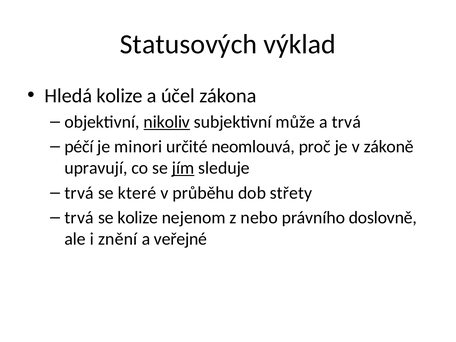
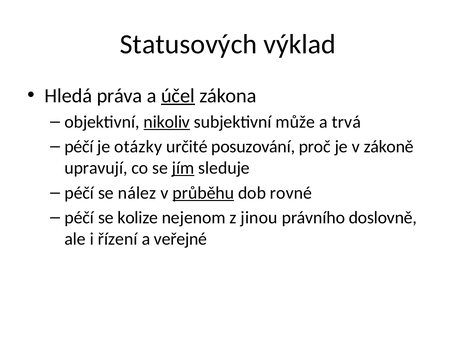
Hledá kolize: kolize -> práva
účel underline: none -> present
minori: minori -> otázky
neomlouvá: neomlouvá -> posuzování
trvá at (79, 193): trvá -> péčí
které: které -> nález
průběhu underline: none -> present
střety: střety -> rovné
trvá at (79, 218): trvá -> péčí
nebo: nebo -> jinou
znění: znění -> řízení
